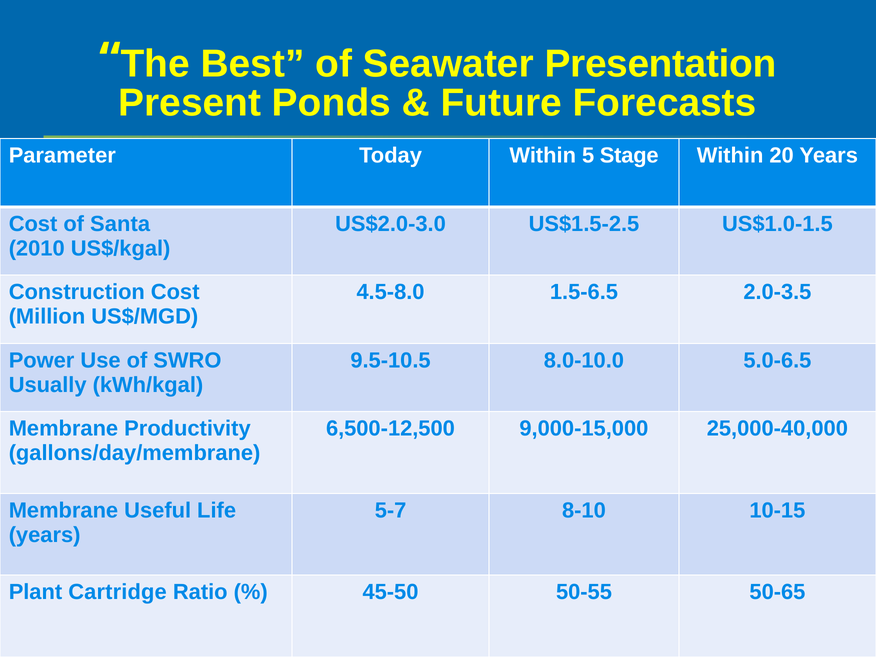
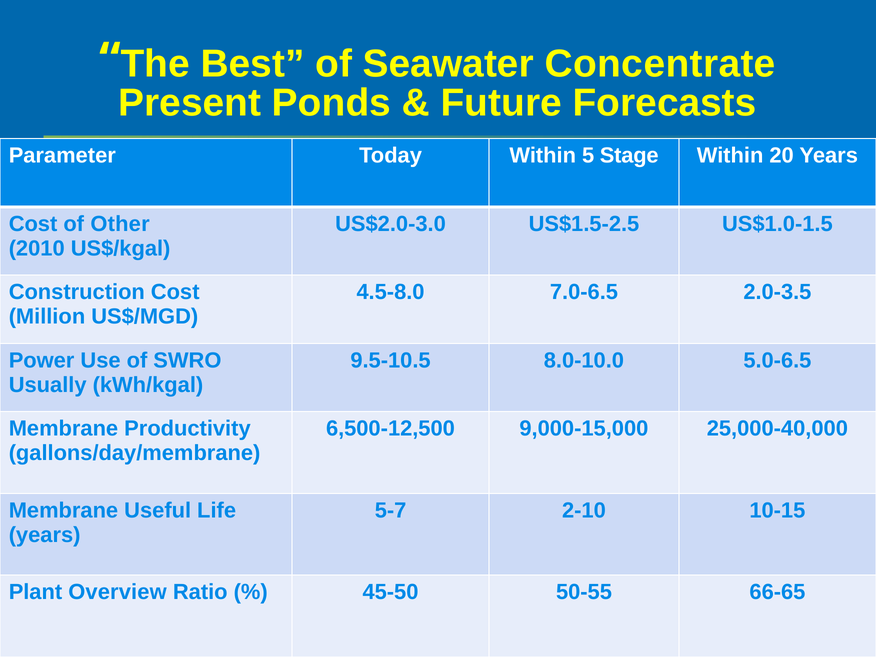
Presentation: Presentation -> Concentrate
Santa: Santa -> Other
1.5-6.5: 1.5-6.5 -> 7.0-6.5
8-10: 8-10 -> 2-10
Cartridge: Cartridge -> Overview
50-65: 50-65 -> 66-65
